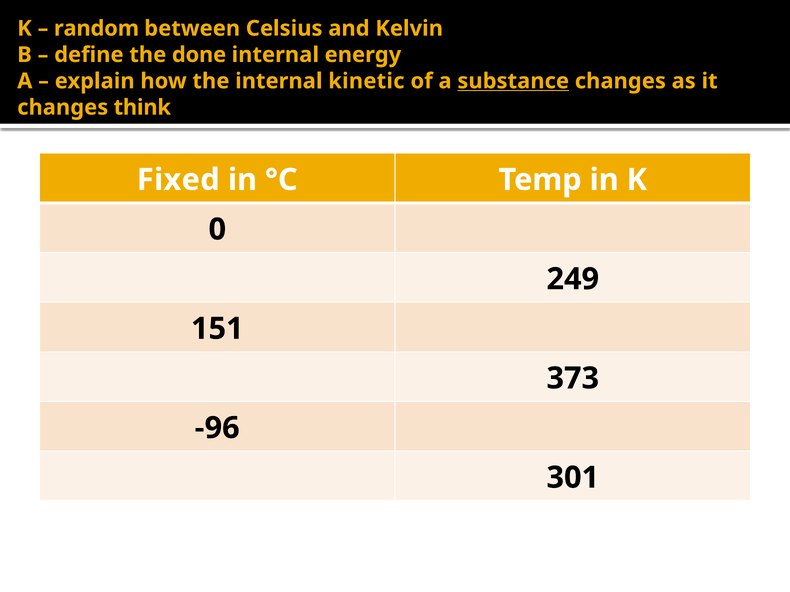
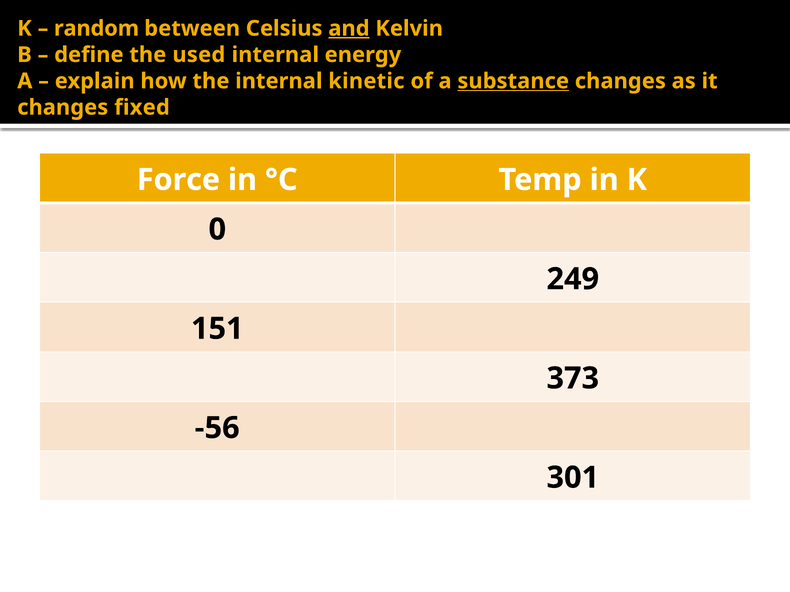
and underline: none -> present
done: done -> used
think: think -> fixed
Fixed: Fixed -> Force
-96: -96 -> -56
